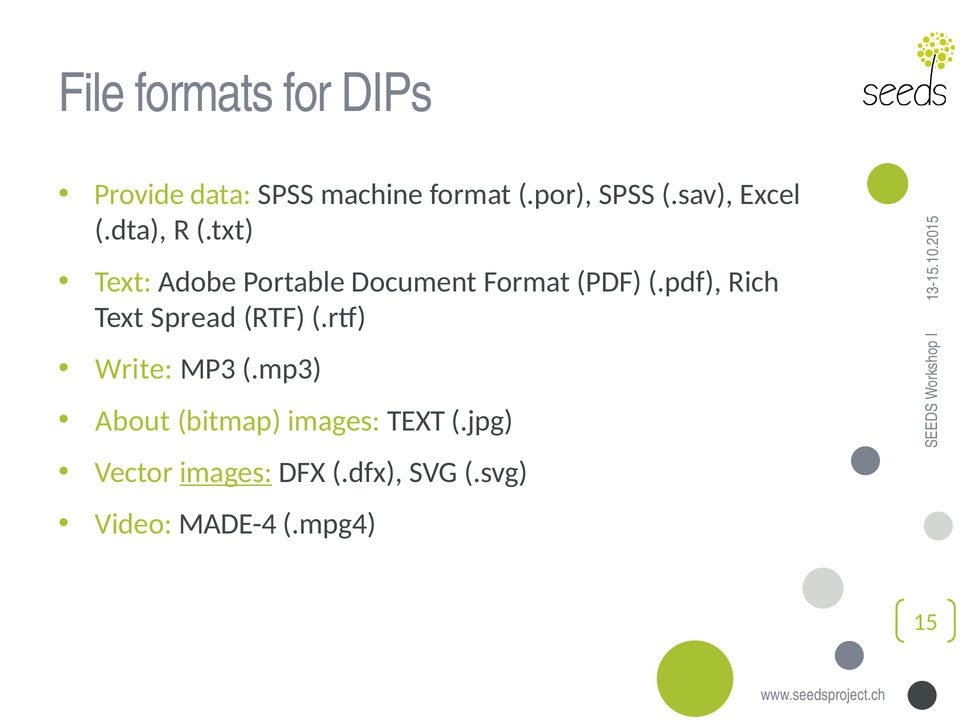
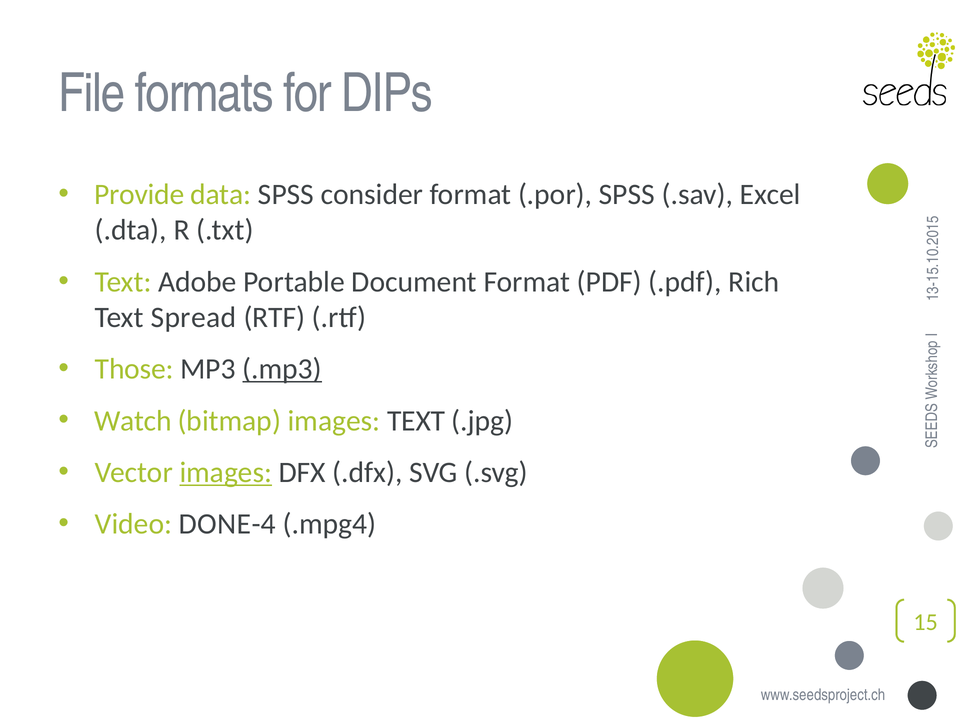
machine: machine -> consider
Write: Write -> Those
.mp3 underline: none -> present
About: About -> Watch
MADE-4: MADE-4 -> DONE-4
